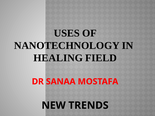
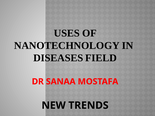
HEALING: HEALING -> DISEASES
